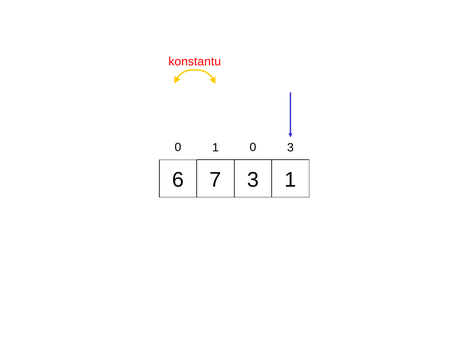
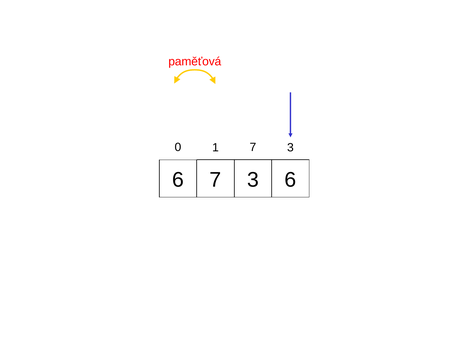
konstantu: konstantu -> paměťová
1 0: 0 -> 7
7 1: 1 -> 6
